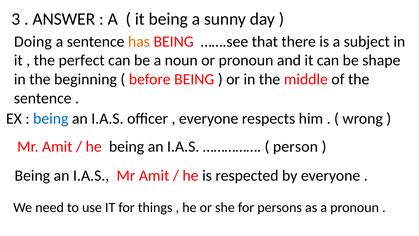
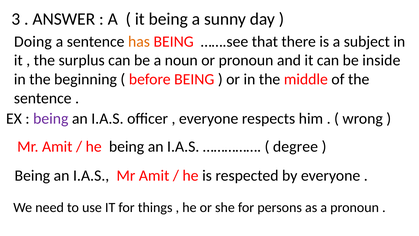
perfect: perfect -> surplus
shape: shape -> inside
being at (51, 118) colour: blue -> purple
person: person -> degree
